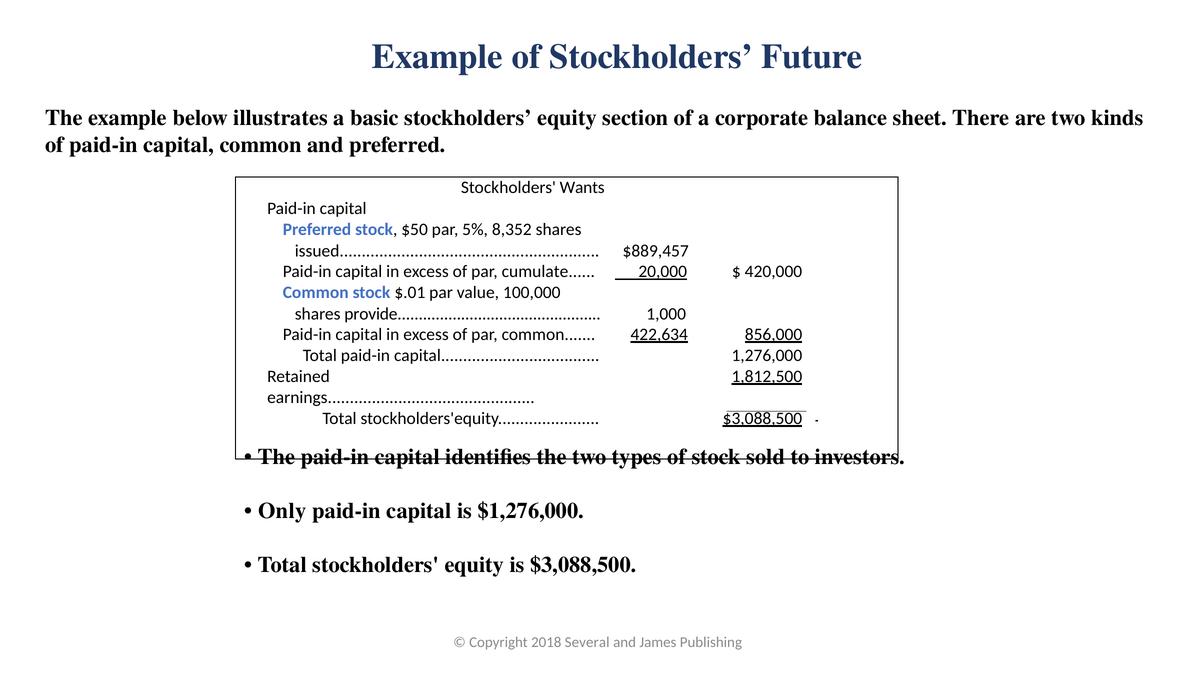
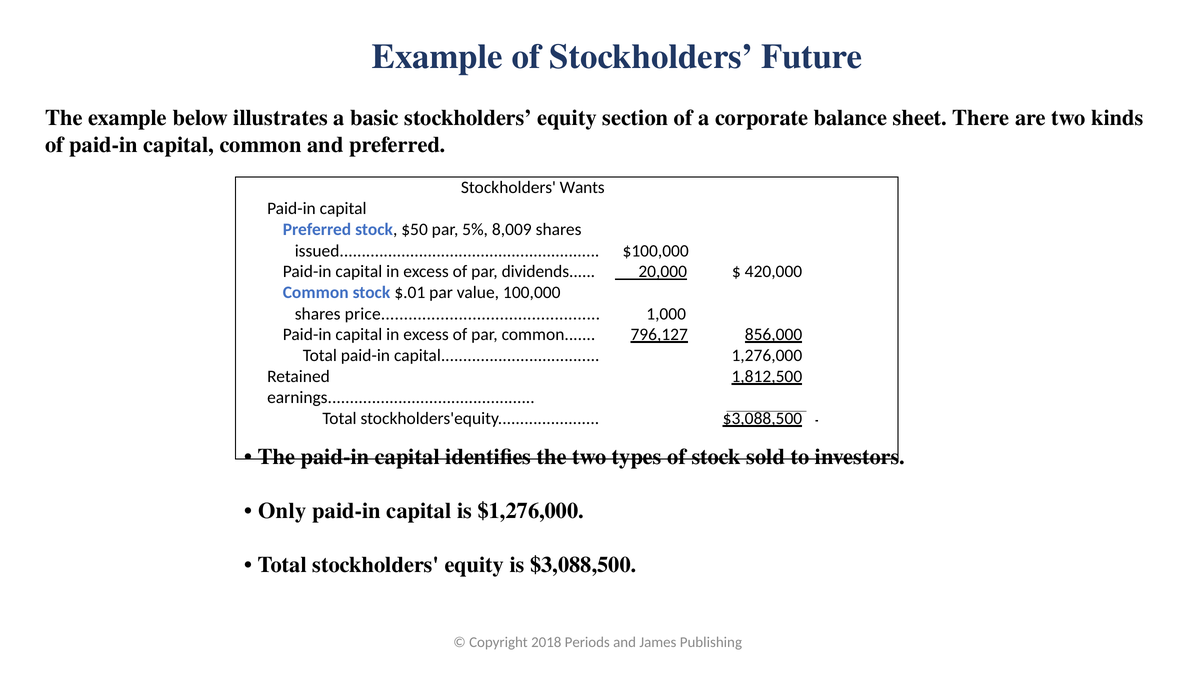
8,352: 8,352 -> 8,009
$889,457: $889,457 -> $100,000
cumulate: cumulate -> dividends
provide: provide -> price
422,634: 422,634 -> 796,127
Several: Several -> Periods
